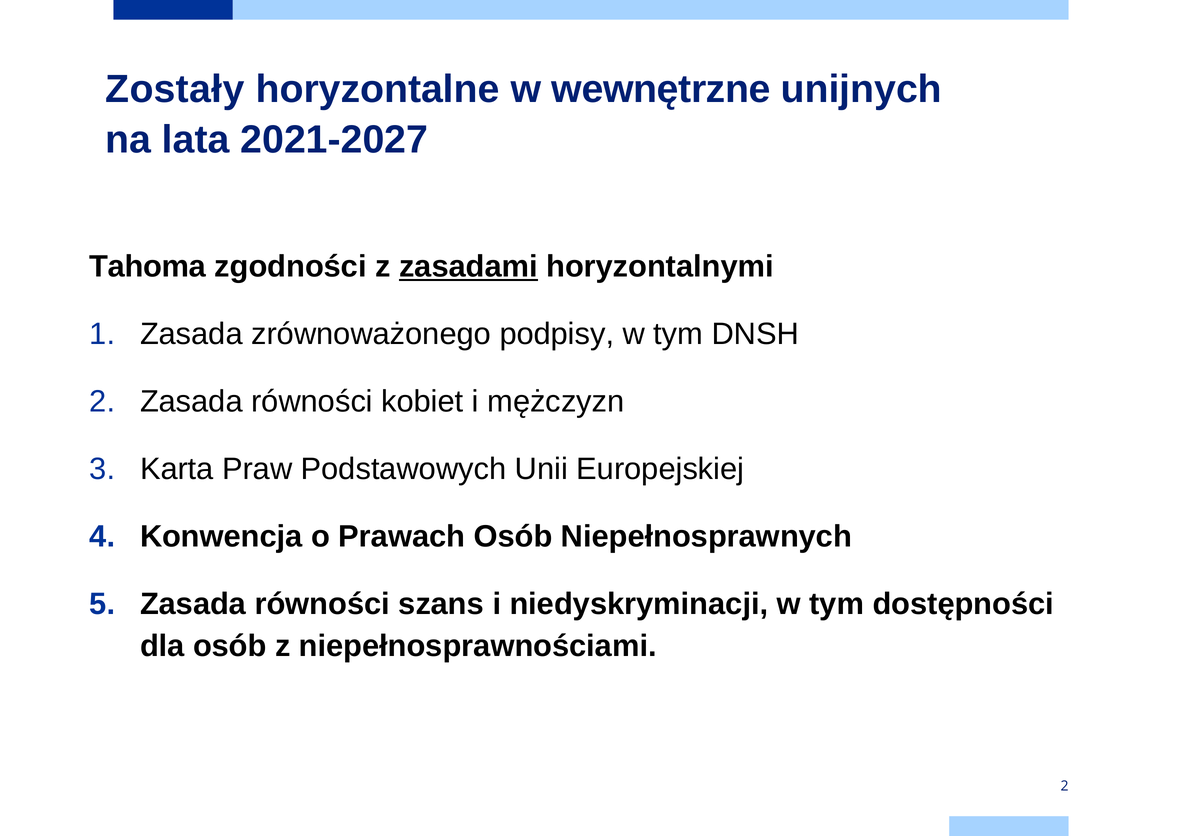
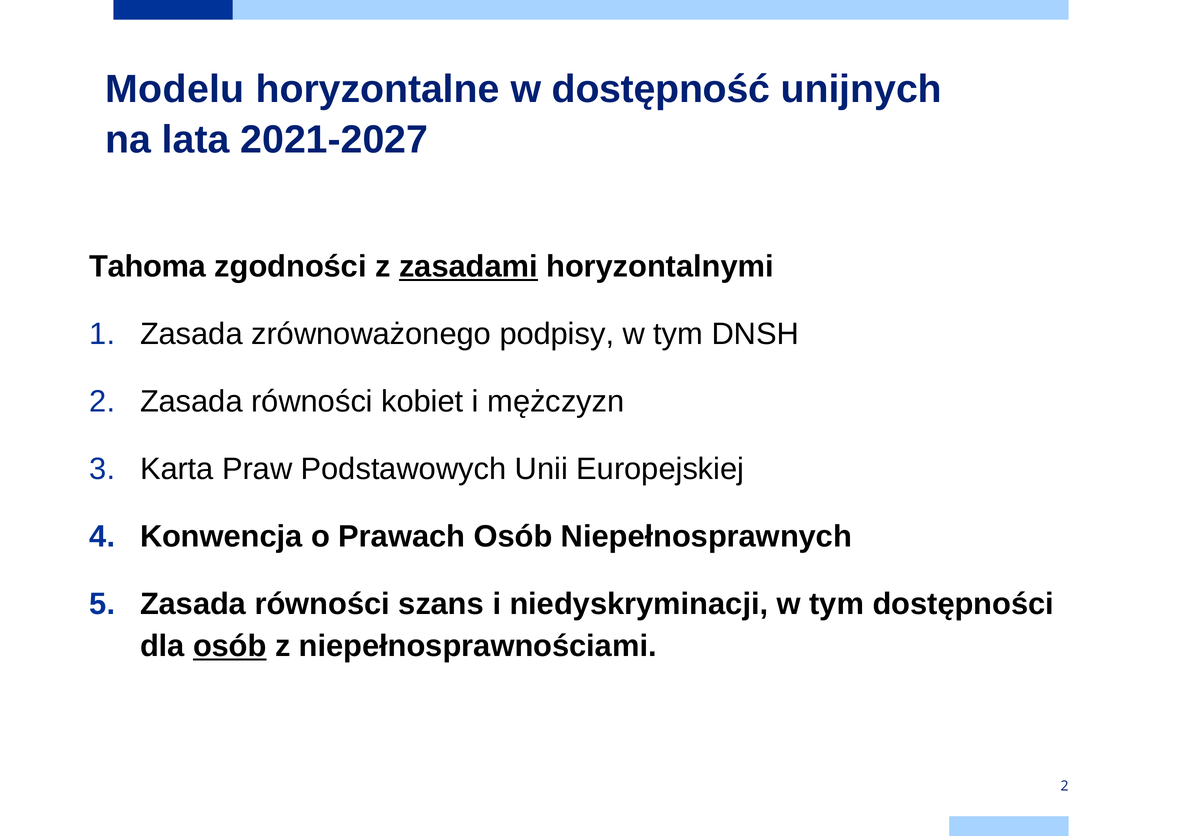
Zostały: Zostały -> Modelu
wewnętrzne: wewnętrzne -> dostępność
osób at (230, 646) underline: none -> present
